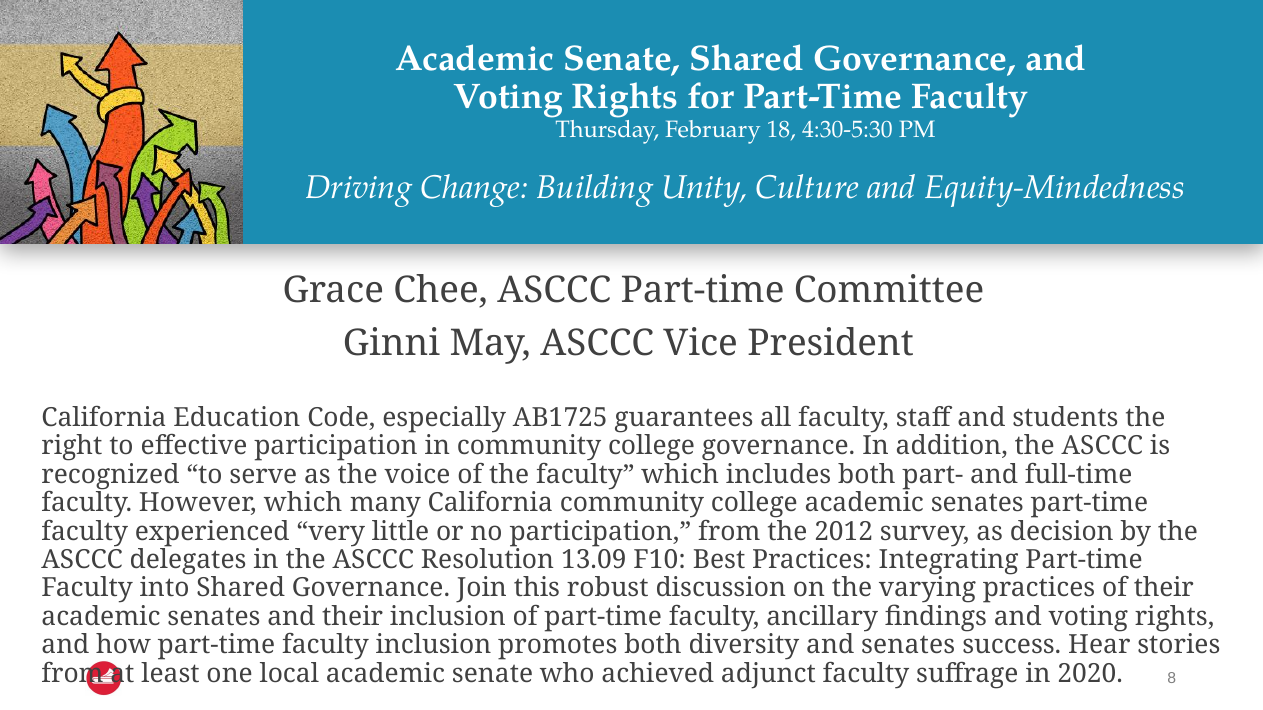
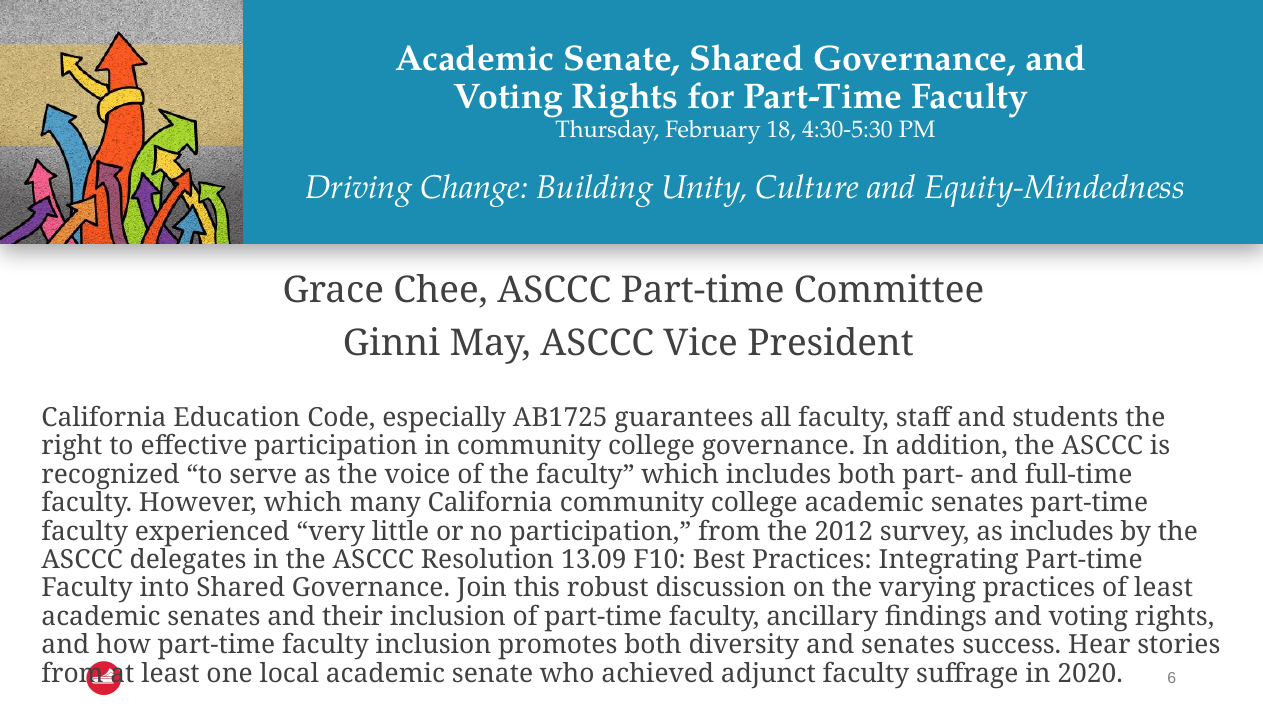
as decision: decision -> includes
of their: their -> least
8: 8 -> 6
